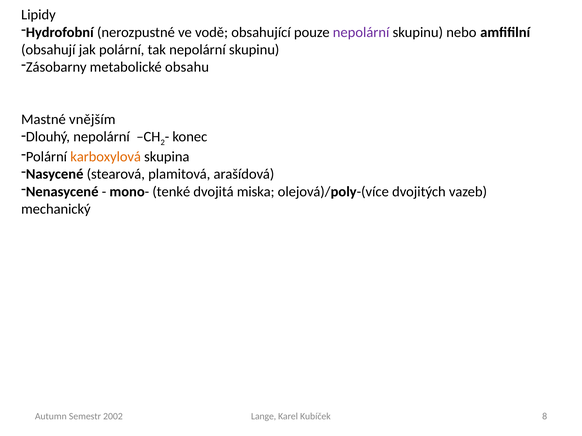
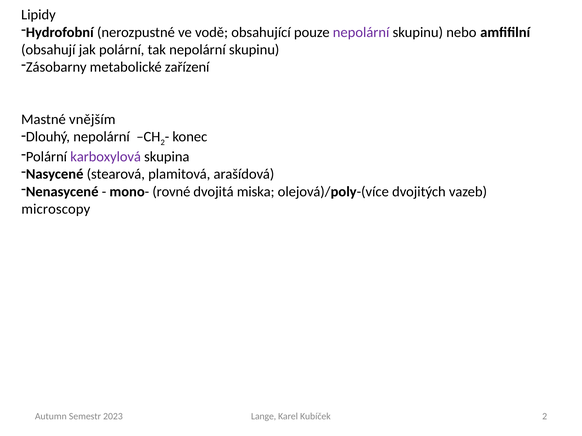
obsahu: obsahu -> zařízení
karboxylová colour: orange -> purple
tenké: tenké -> rovné
mechanický: mechanický -> microscopy
Kubíček 8: 8 -> 2
2002: 2002 -> 2023
